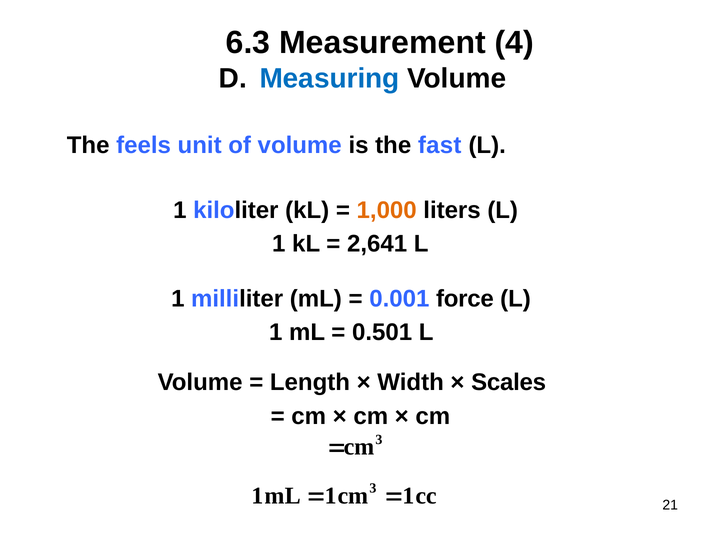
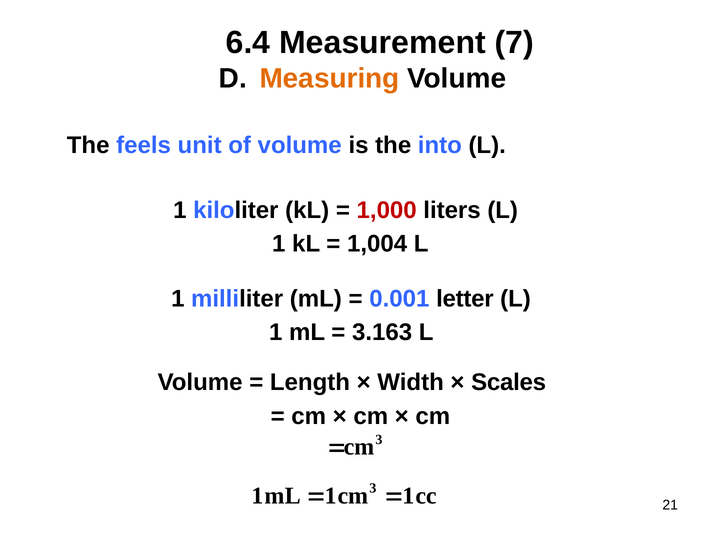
6.3: 6.3 -> 6.4
4: 4 -> 7
Measuring colour: blue -> orange
fast: fast -> into
1,000 colour: orange -> red
2,641: 2,641 -> 1,004
force: force -> letter
0.501: 0.501 -> 3.163
